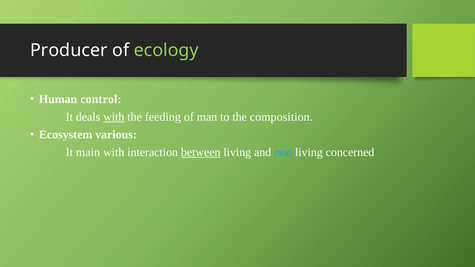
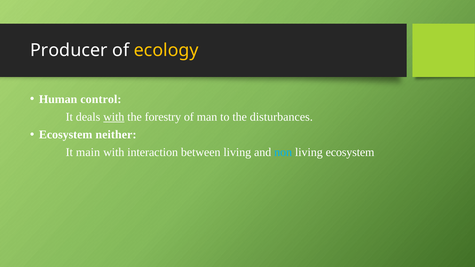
ecology colour: light green -> yellow
feeding: feeding -> forestry
composition: composition -> disturbances
various: various -> neither
between underline: present -> none
living concerned: concerned -> ecosystem
